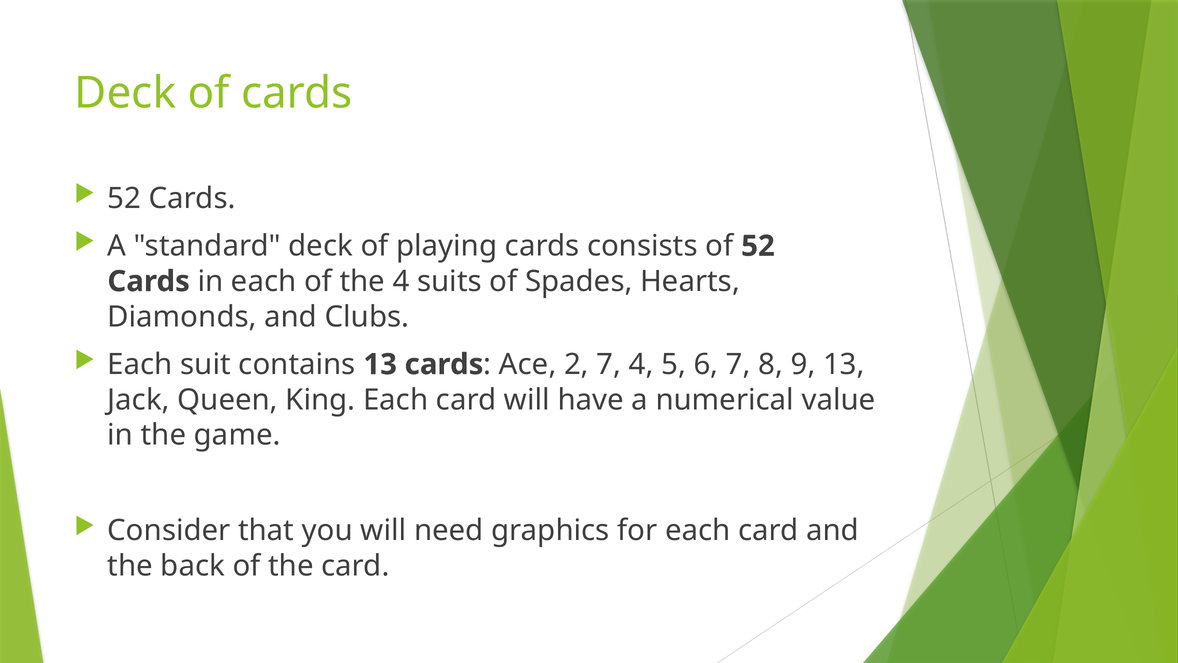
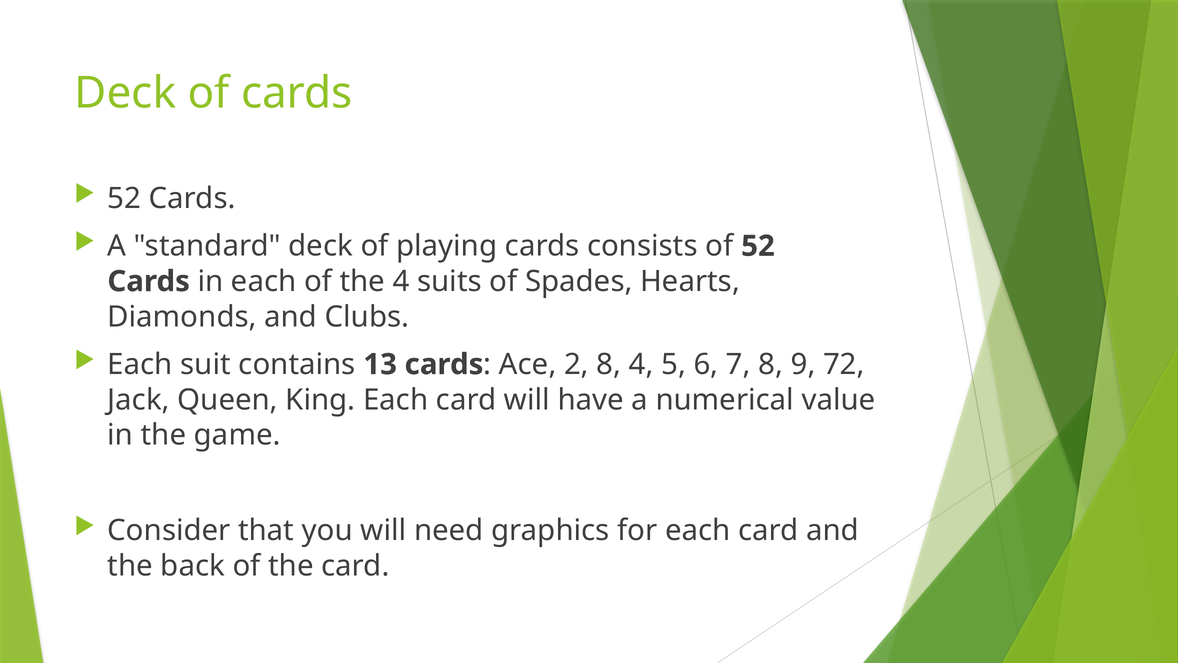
2 7: 7 -> 8
9 13: 13 -> 72
